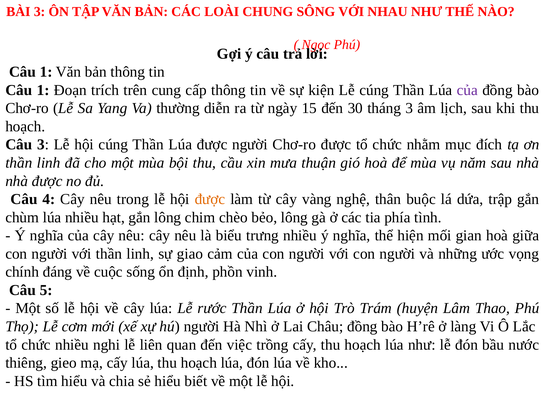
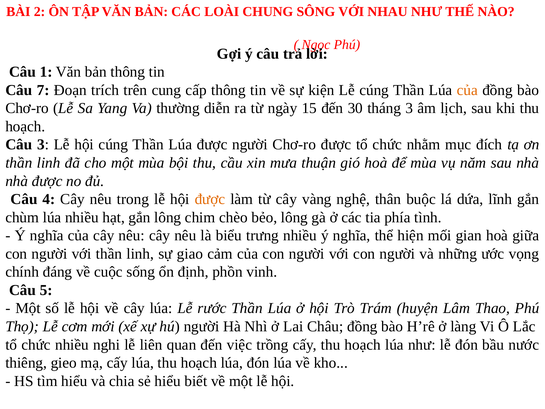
BÀI 3: 3 -> 2
1 at (43, 90): 1 -> 7
của at (467, 90) colour: purple -> orange
trập: trập -> lĩnh
